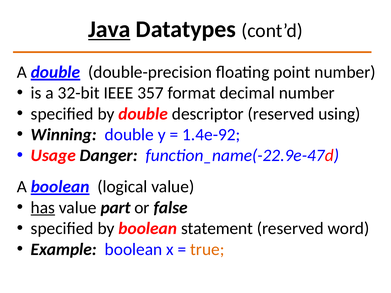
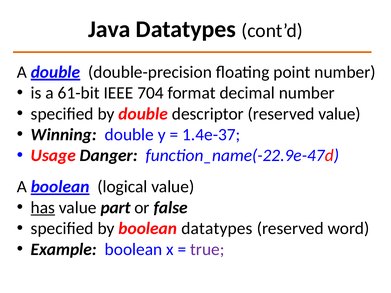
Java underline: present -> none
32-bit: 32-bit -> 61-bit
357: 357 -> 704
reserved using: using -> value
1.4e-92: 1.4e-92 -> 1.4e-37
boolean statement: statement -> datatypes
true colour: orange -> purple
